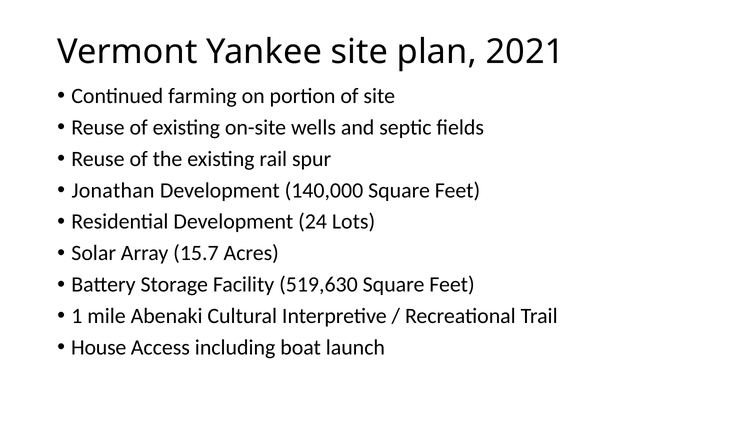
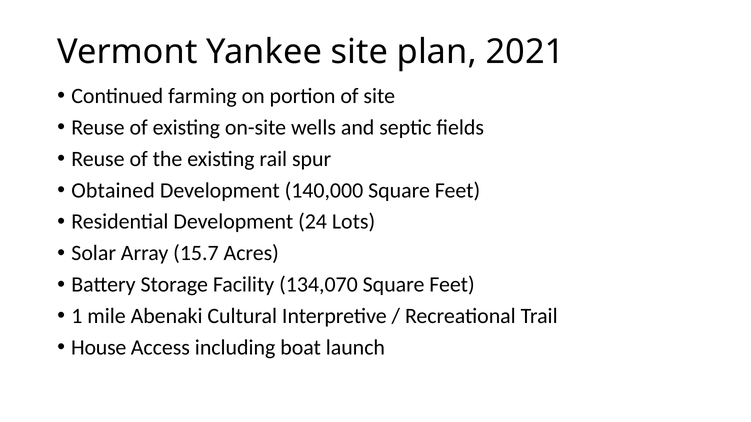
Jonathan: Jonathan -> Obtained
519,630: 519,630 -> 134,070
